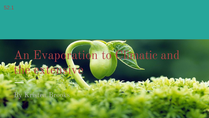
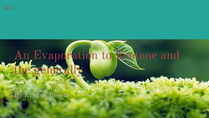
Climatic: Climatic -> Ecotone
extensive: extensive -> generally
